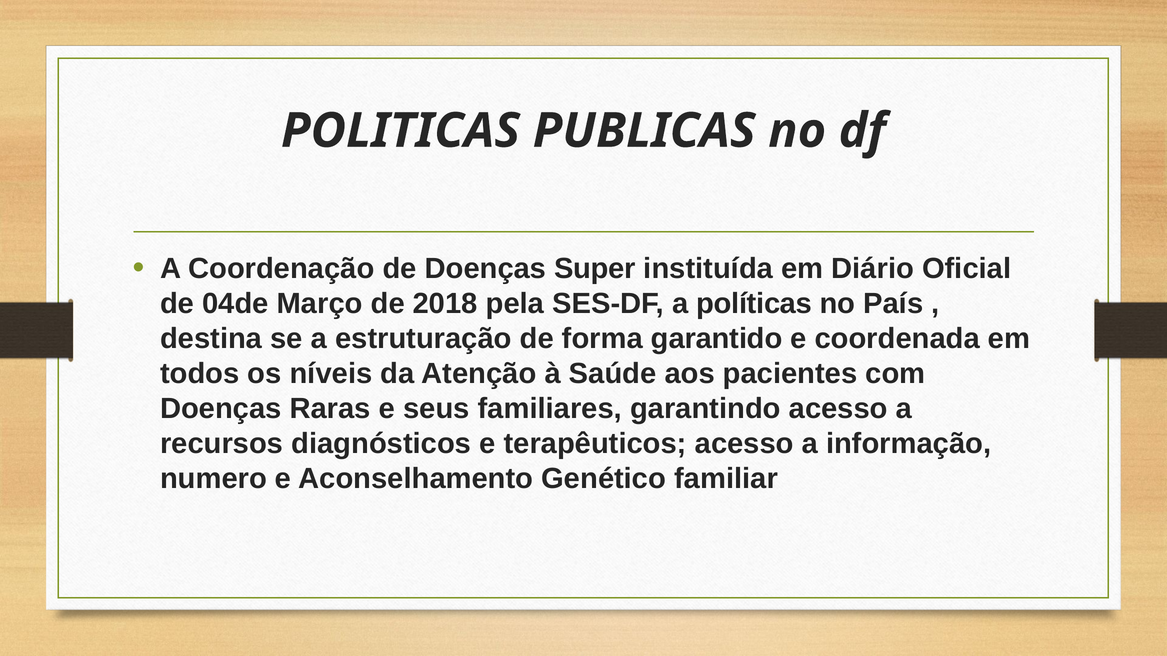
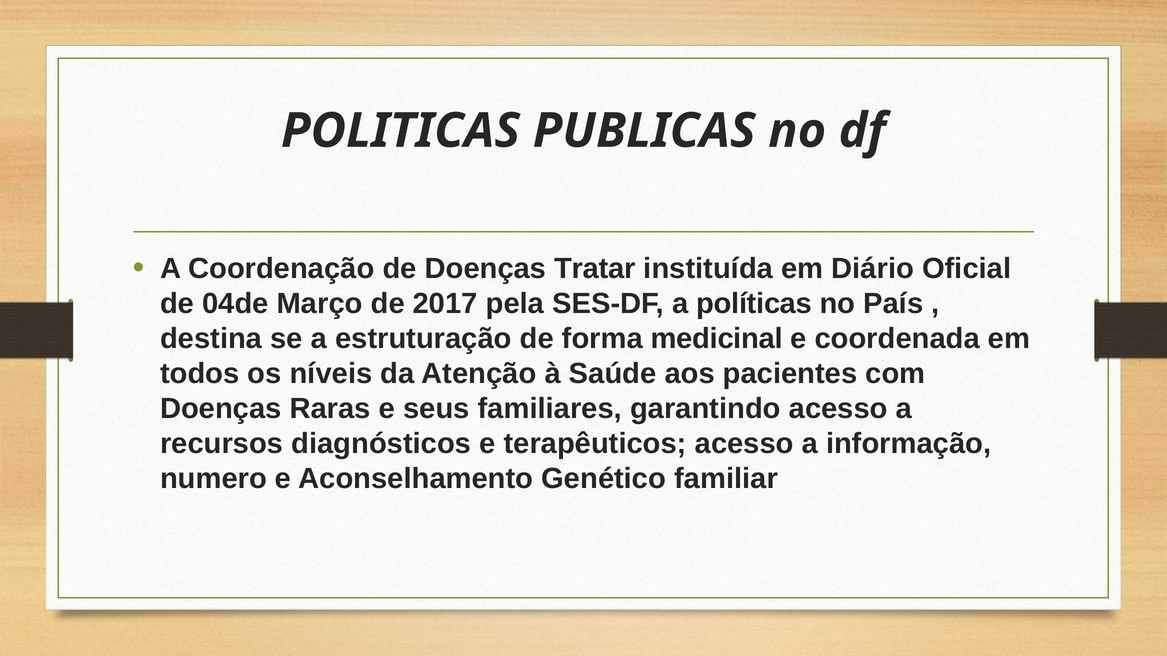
Super: Super -> Tratar
2018: 2018 -> 2017
garantido: garantido -> medicinal
